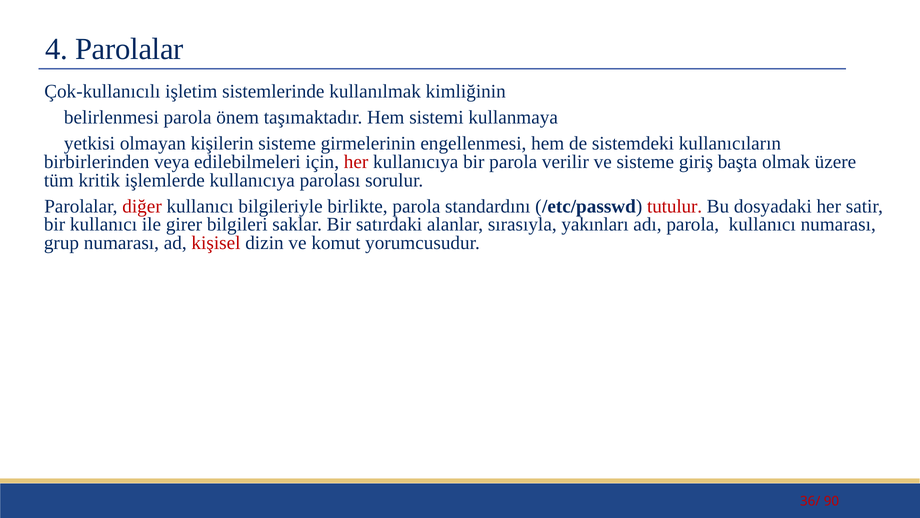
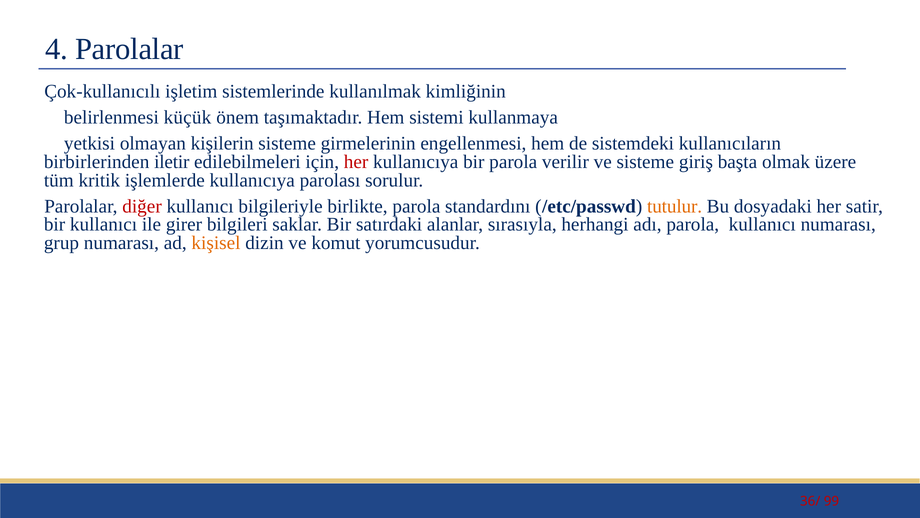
belirlenmesi parola: parola -> küçük
veya: veya -> iletir
tutulur colour: red -> orange
yakınları: yakınları -> herhangi
kişisel colour: red -> orange
90: 90 -> 99
